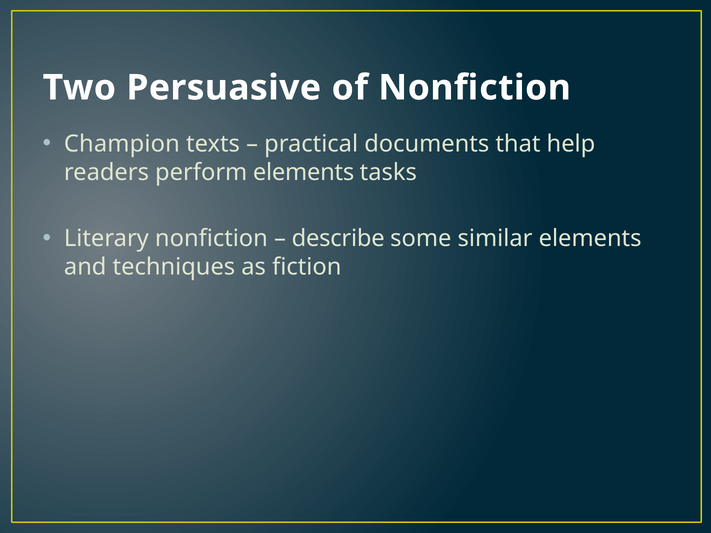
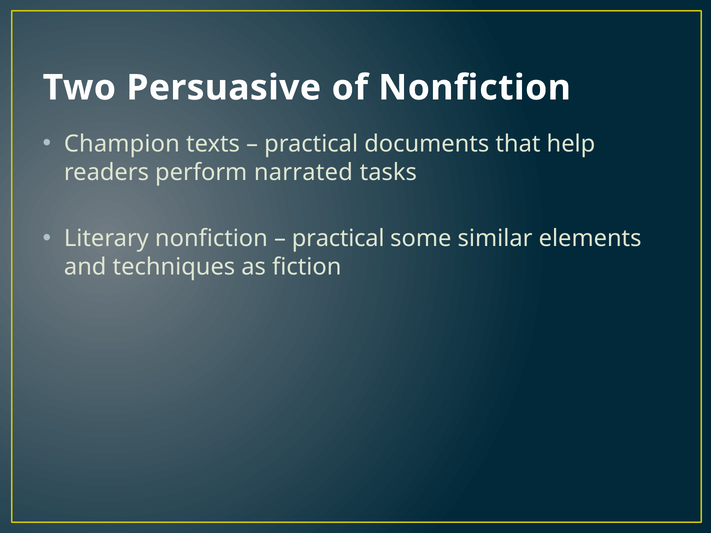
perform elements: elements -> narrated
describe at (338, 239): describe -> practical
